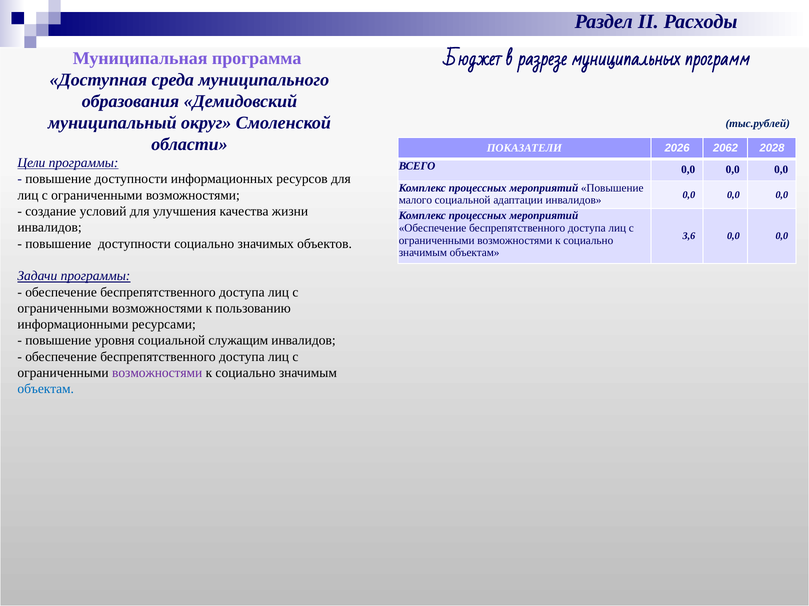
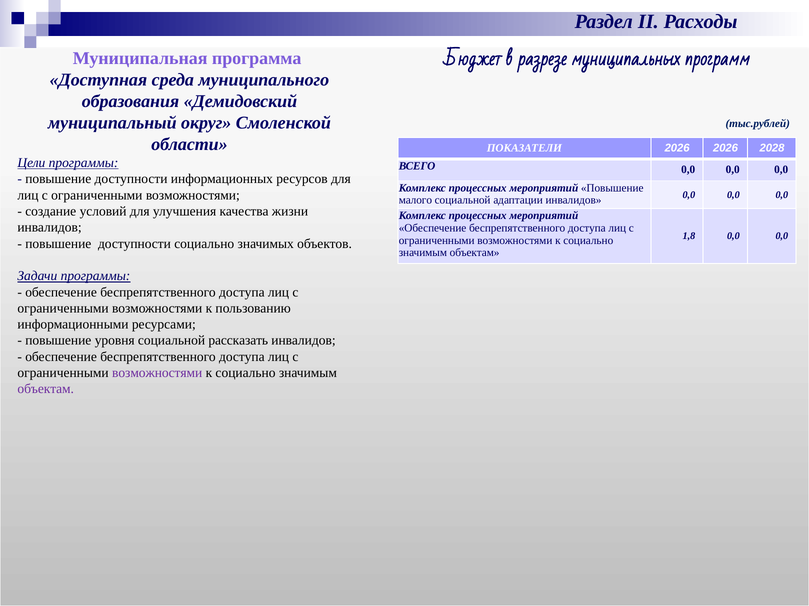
2026 2062: 2062 -> 2026
3,6: 3,6 -> 1,8
служащим: служащим -> рассказать
объектам at (46, 390) colour: blue -> purple
